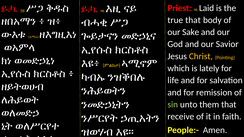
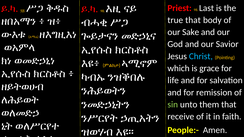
Laid: Laid -> Last
Christ colour: yellow -> light blue
lately: lately -> grace
